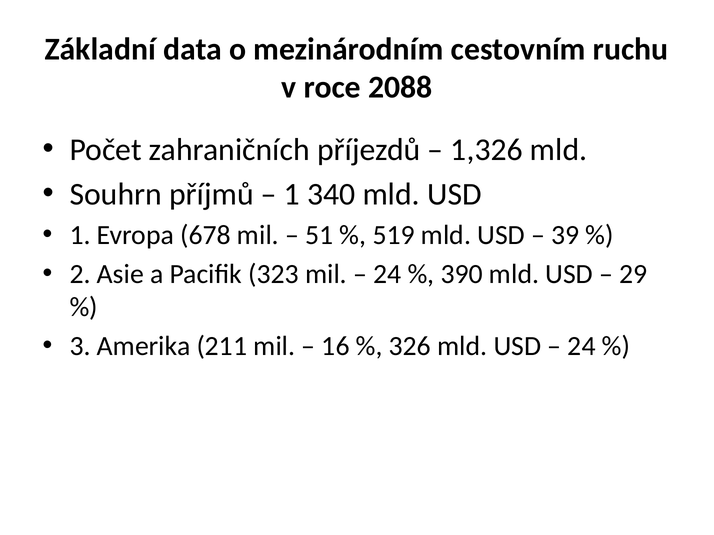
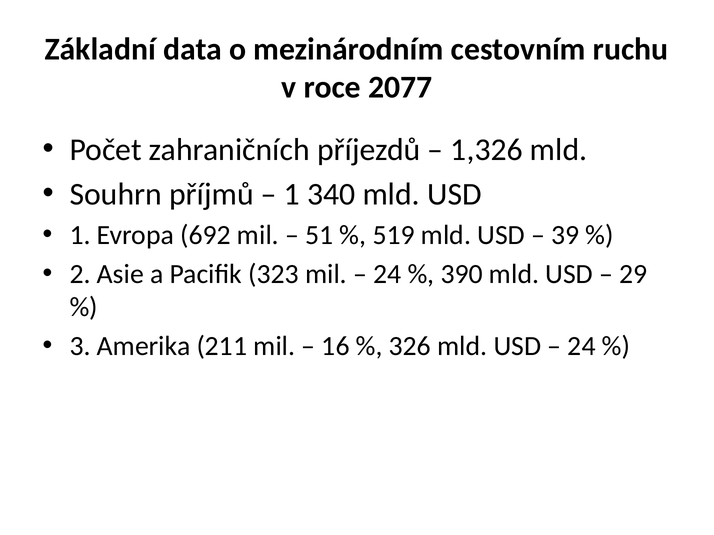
2088: 2088 -> 2077
678: 678 -> 692
